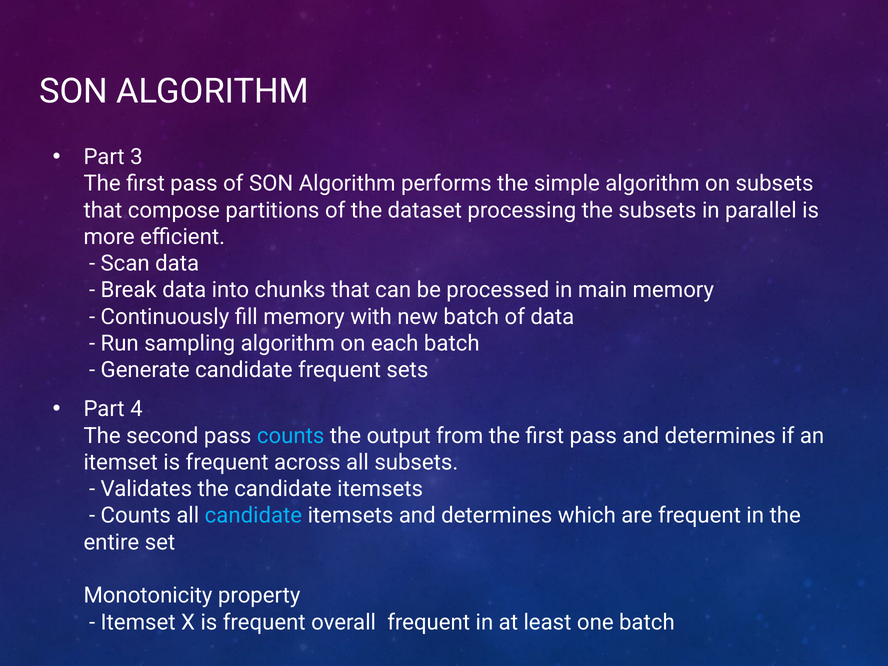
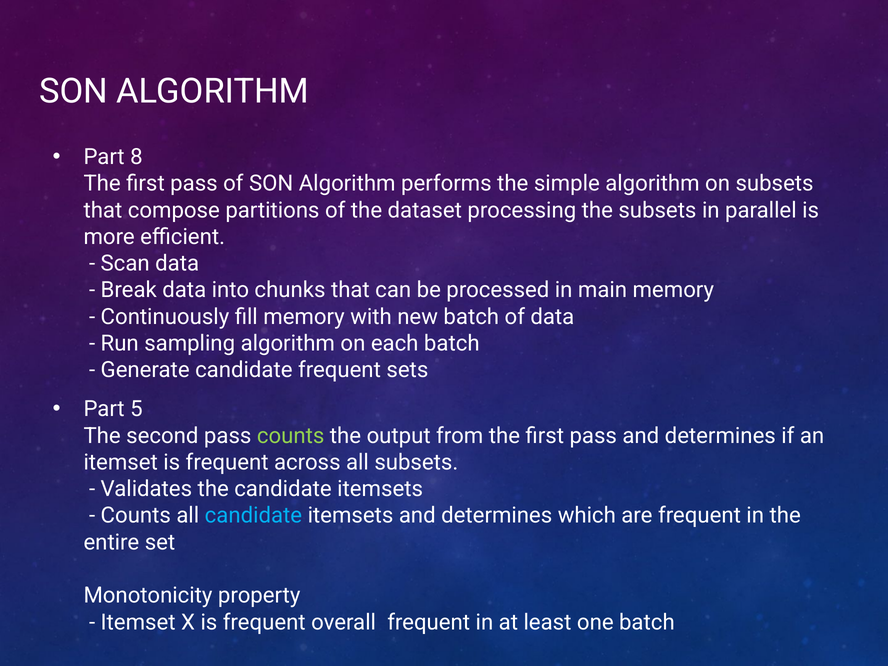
3: 3 -> 8
4: 4 -> 5
counts at (291, 436) colour: light blue -> light green
